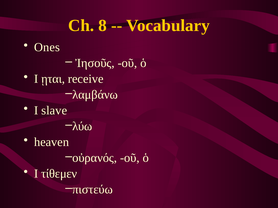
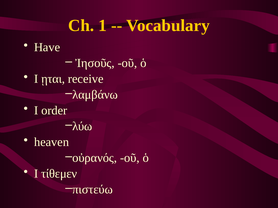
8: 8 -> 1
Ones: Ones -> Have
slave: slave -> order
